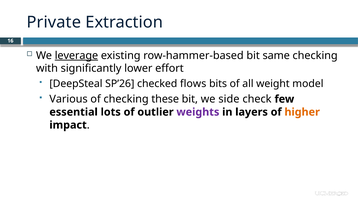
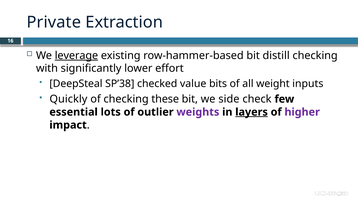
same: same -> distill
SP’26: SP’26 -> SP’38
flows: flows -> value
model: model -> inputs
Various: Various -> Quickly
layers underline: none -> present
higher colour: orange -> purple
